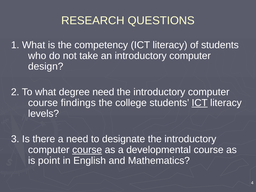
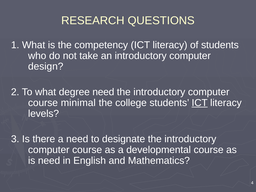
findings: findings -> minimal
course at (87, 150) underline: present -> none
is point: point -> need
